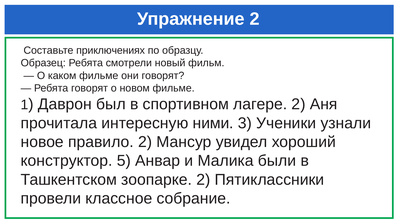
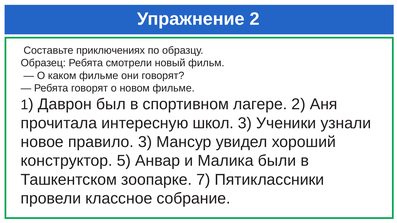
ними: ними -> школ
правило 2: 2 -> 3
зоопарке 2: 2 -> 7
